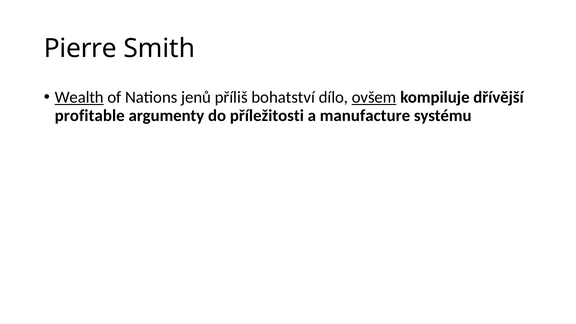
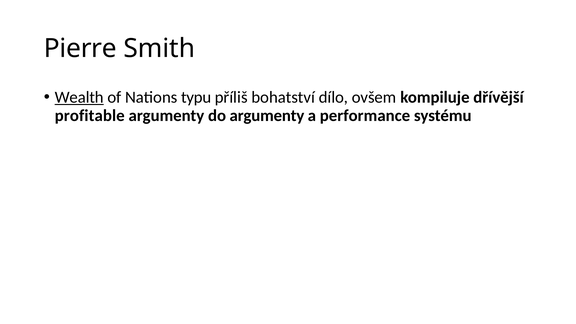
jenů: jenů -> typu
ovšem underline: present -> none
do příležitosti: příležitosti -> argumenty
manufacture: manufacture -> performance
